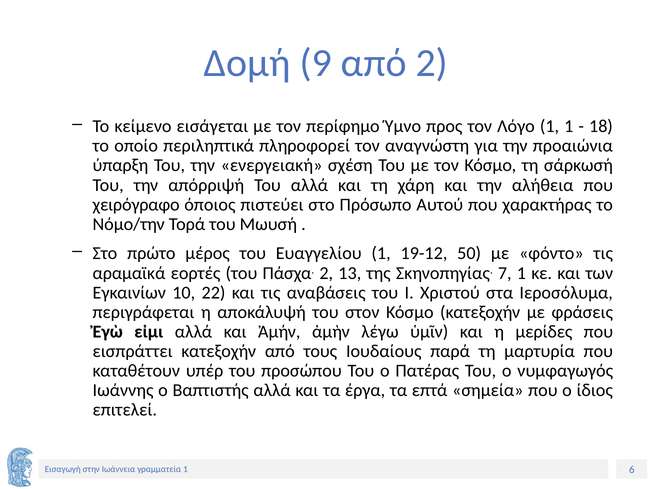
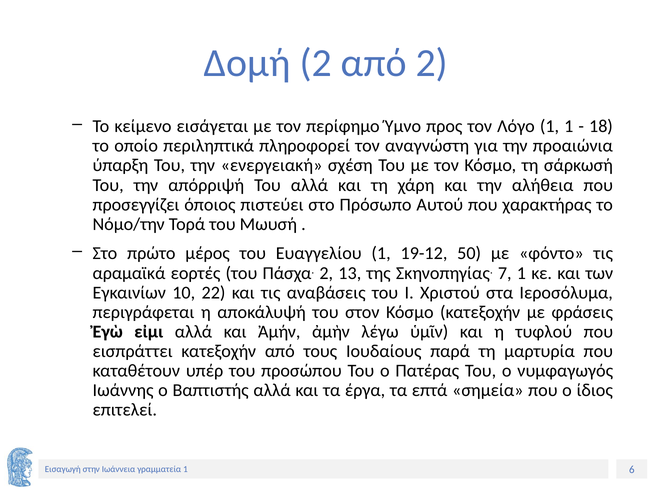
Δομή 9: 9 -> 2
χειρόγραφο: χειρόγραφο -> προσεγγίζει
μερίδες: μερίδες -> τυφλού
